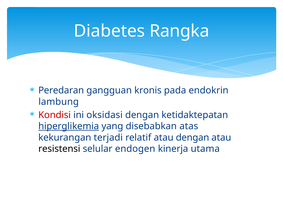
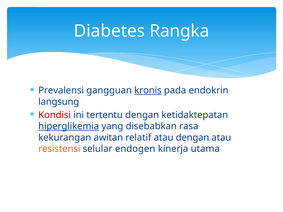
Peredaran: Peredaran -> Prevalensi
kronis underline: none -> present
lambung: lambung -> langsung
oksidasi: oksidasi -> tertentu
atas: atas -> rasa
terjadi: terjadi -> awitan
resistensi colour: black -> orange
